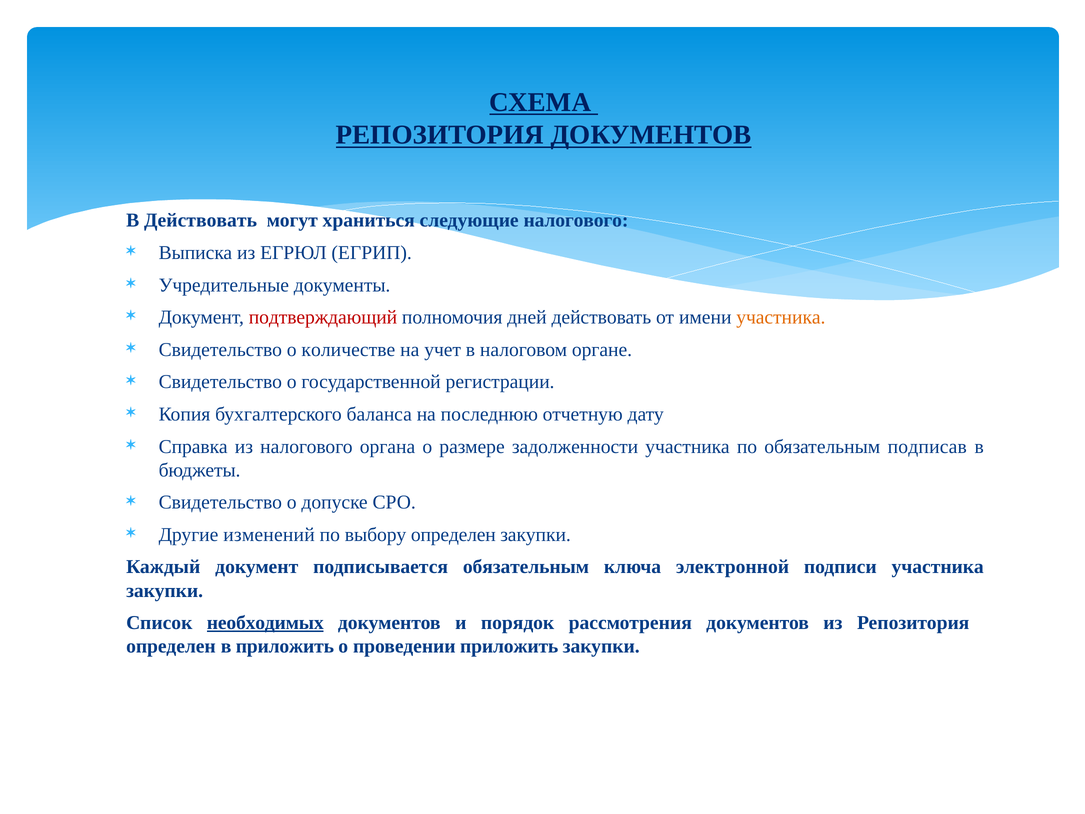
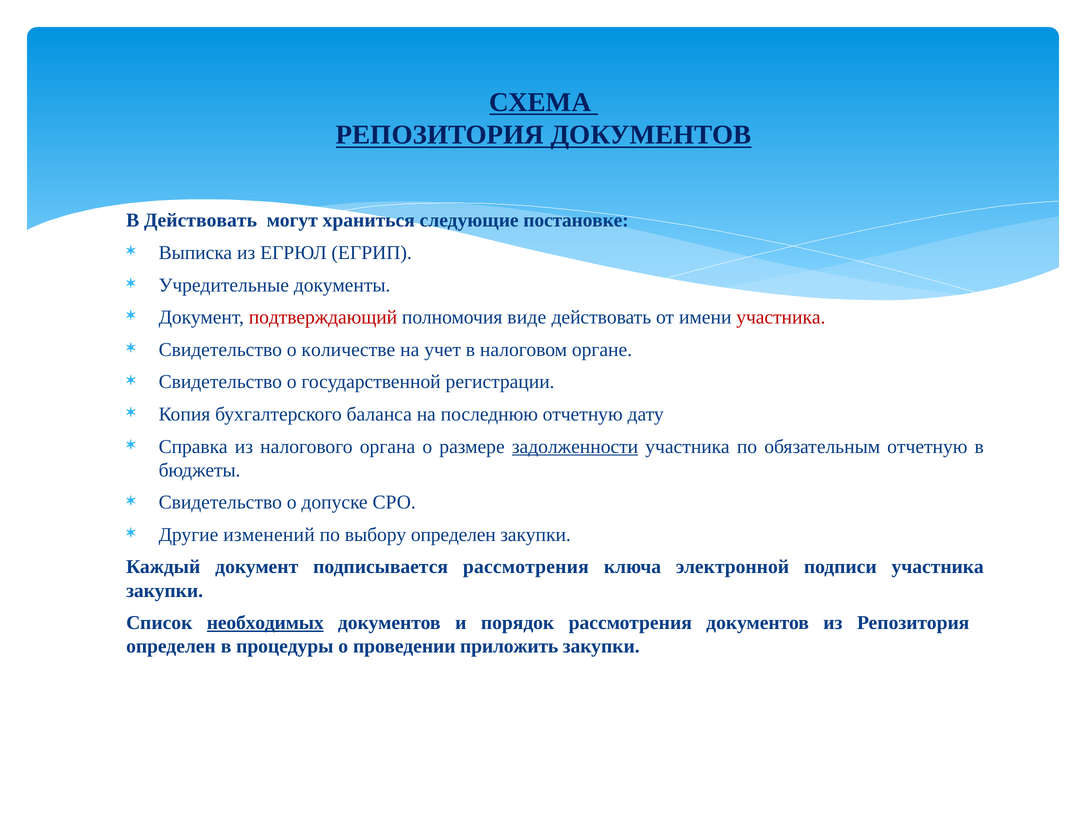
следующие налогового: налогового -> постановке
дней: дней -> виде
участника at (781, 317) colour: orange -> red
задолженности underline: none -> present
обязательным подписав: подписав -> отчетную
подписывается обязательным: обязательным -> рассмотрения
в приложить: приложить -> процедуры
